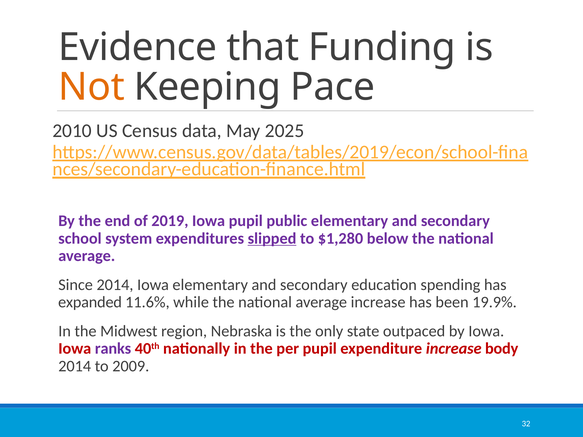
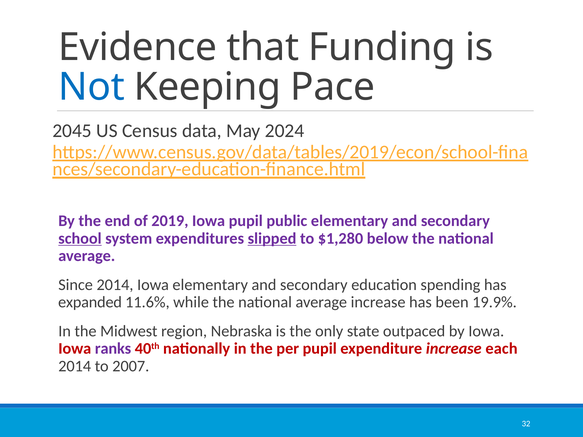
Not colour: orange -> blue
2010: 2010 -> 2045
2025: 2025 -> 2024
school underline: none -> present
body: body -> each
2009: 2009 -> 2007
